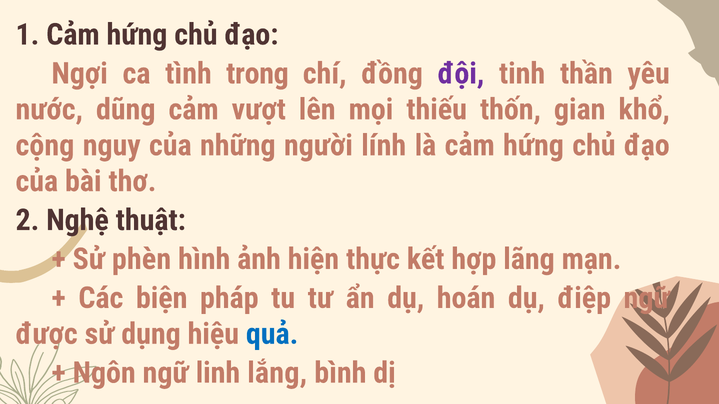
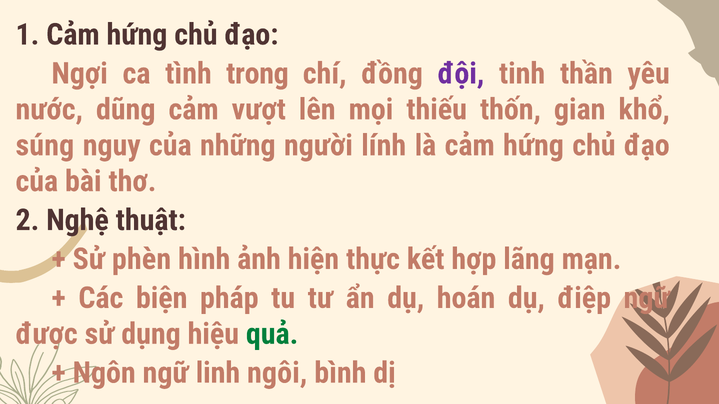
cộng: cộng -> súng
quả colour: blue -> green
lắng: lắng -> ngôi
